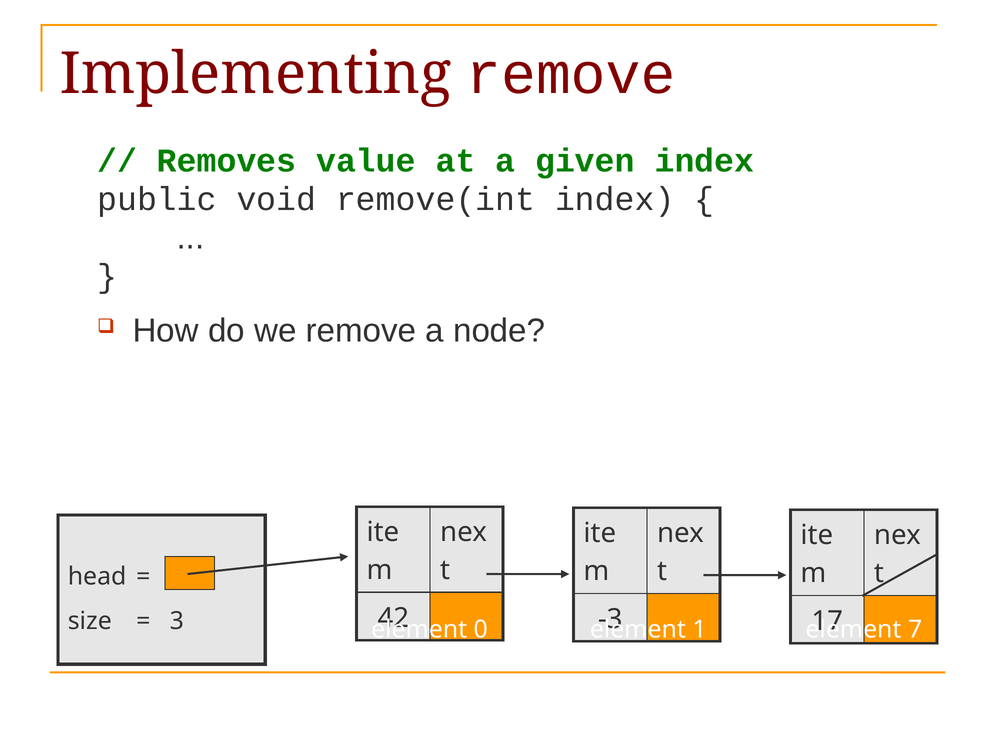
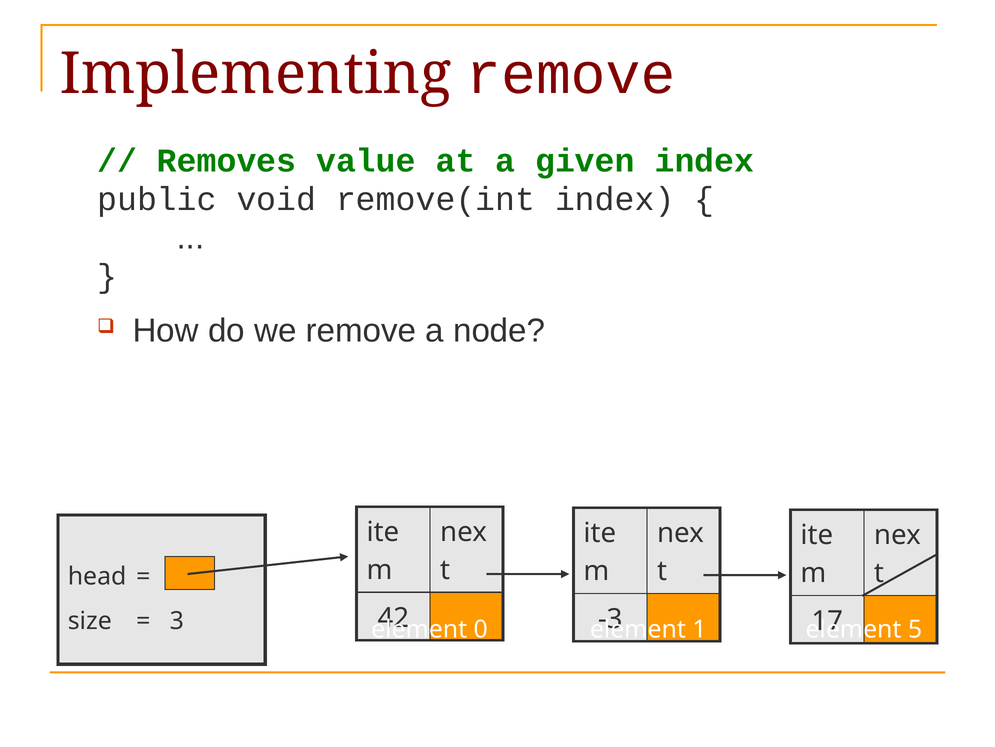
7: 7 -> 5
